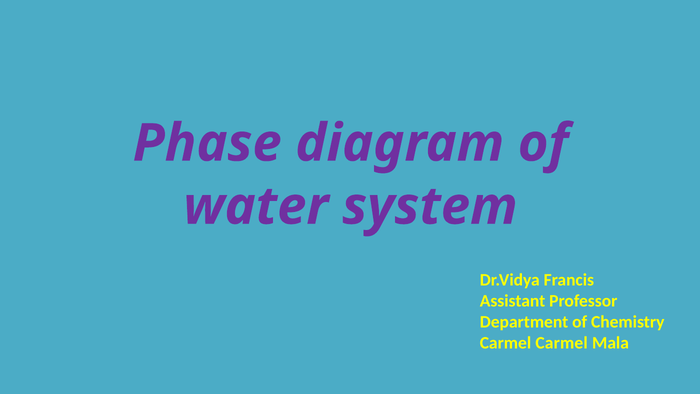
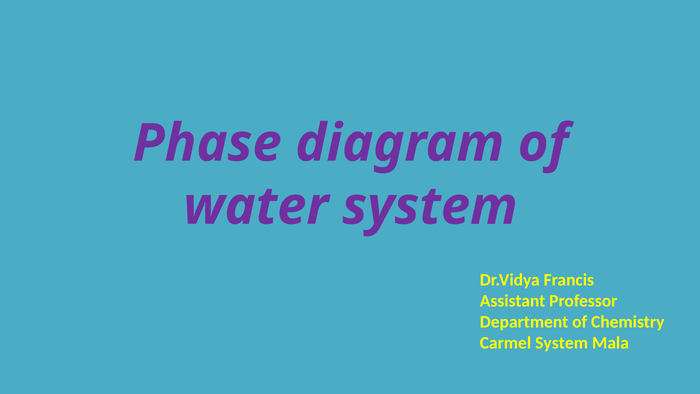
Carmel Carmel: Carmel -> System
